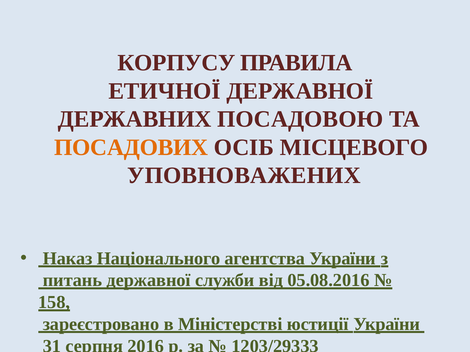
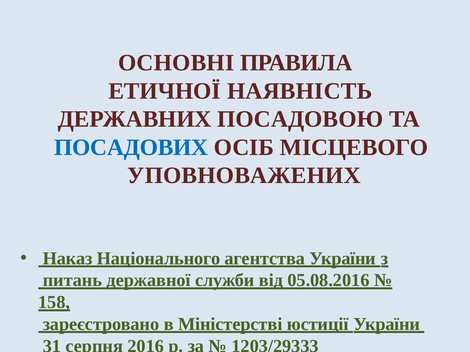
КОРПУСУ: КОРПУСУ -> ОСНОВНІ
ЕТИЧНОЇ ДЕРЖАВНОЇ: ДЕРЖАВНОЇ -> НАЯВНІСТЬ
ПОСАДОВИХ colour: orange -> blue
